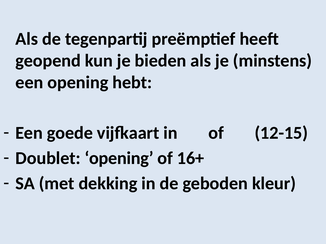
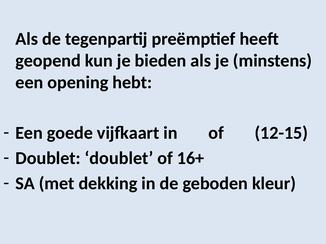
Doublet opening: opening -> doublet
